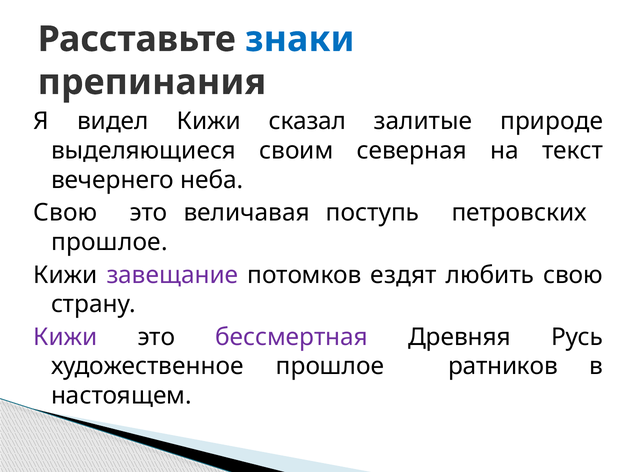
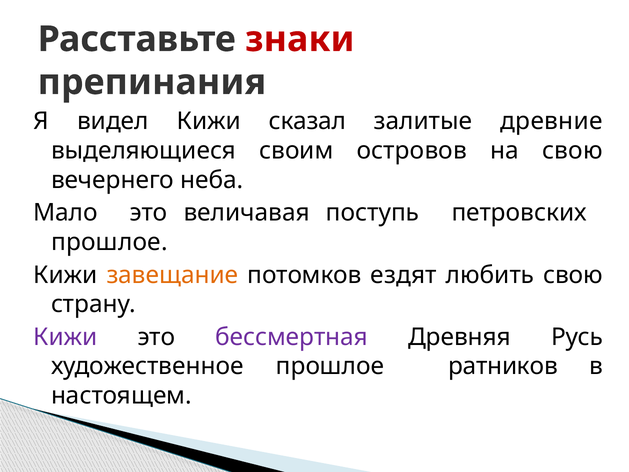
знаки colour: blue -> red
природе: природе -> древние
северная: северная -> островов
на текст: текст -> свою
Свою at (65, 213): Свою -> Мало
завещание colour: purple -> orange
